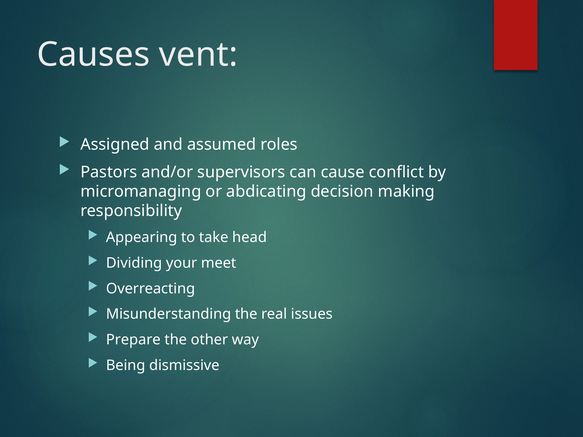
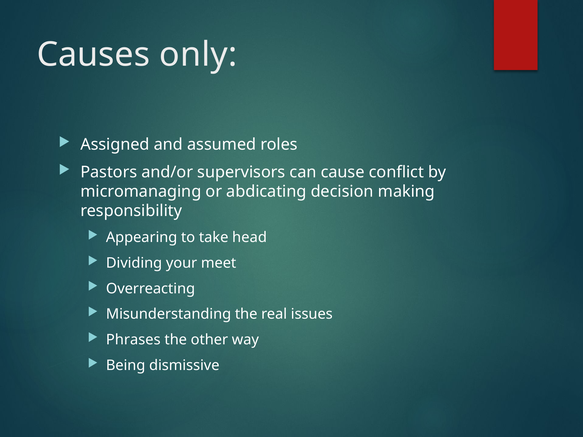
vent: vent -> only
Prepare: Prepare -> Phrases
